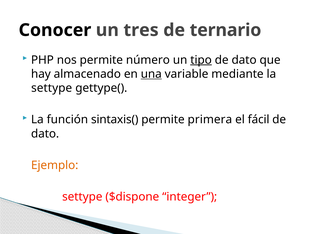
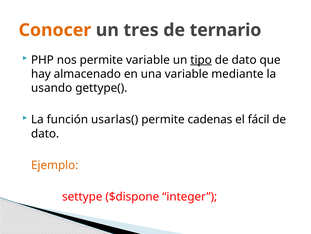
Conocer colour: black -> orange
permite número: número -> variable
una underline: present -> none
settype at (52, 88): settype -> usando
sintaxis(: sintaxis( -> usarlas(
primera: primera -> cadenas
